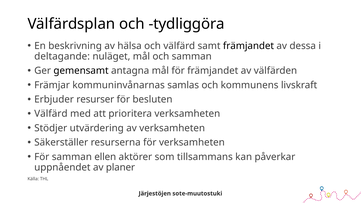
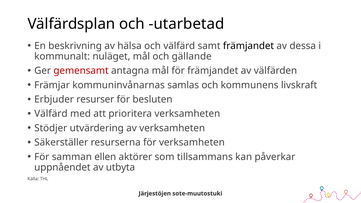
tydliggöra: tydliggöra -> utarbetad
deltagande: deltagande -> kommunalt
och samman: samman -> gällande
gemensamt colour: black -> red
planer: planer -> utbyta
